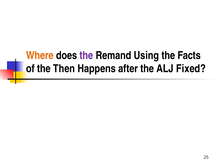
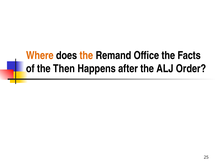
the at (86, 55) colour: purple -> orange
Using: Using -> Office
Fixed: Fixed -> Order
